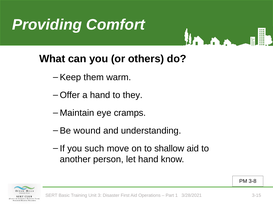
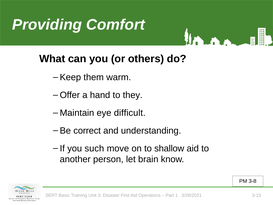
cramps: cramps -> difficult
wound: wound -> correct
let hand: hand -> brain
